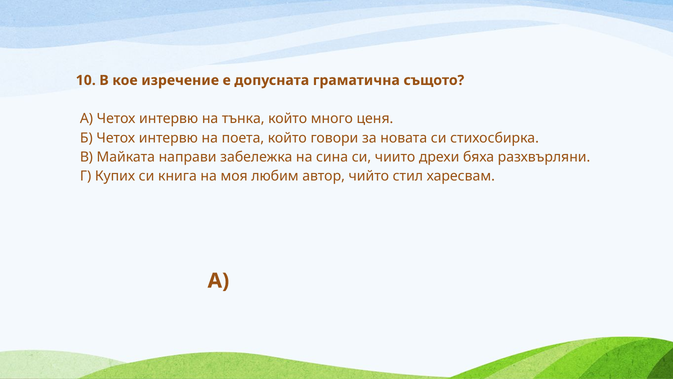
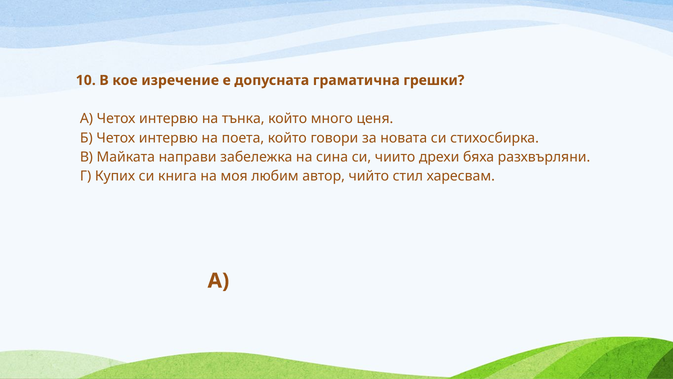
същото: същото -> грешки
